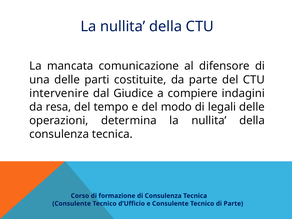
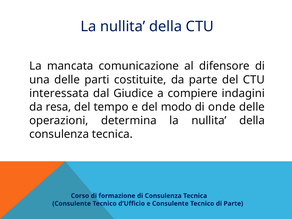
intervenire: intervenire -> interessata
legali: legali -> onde
